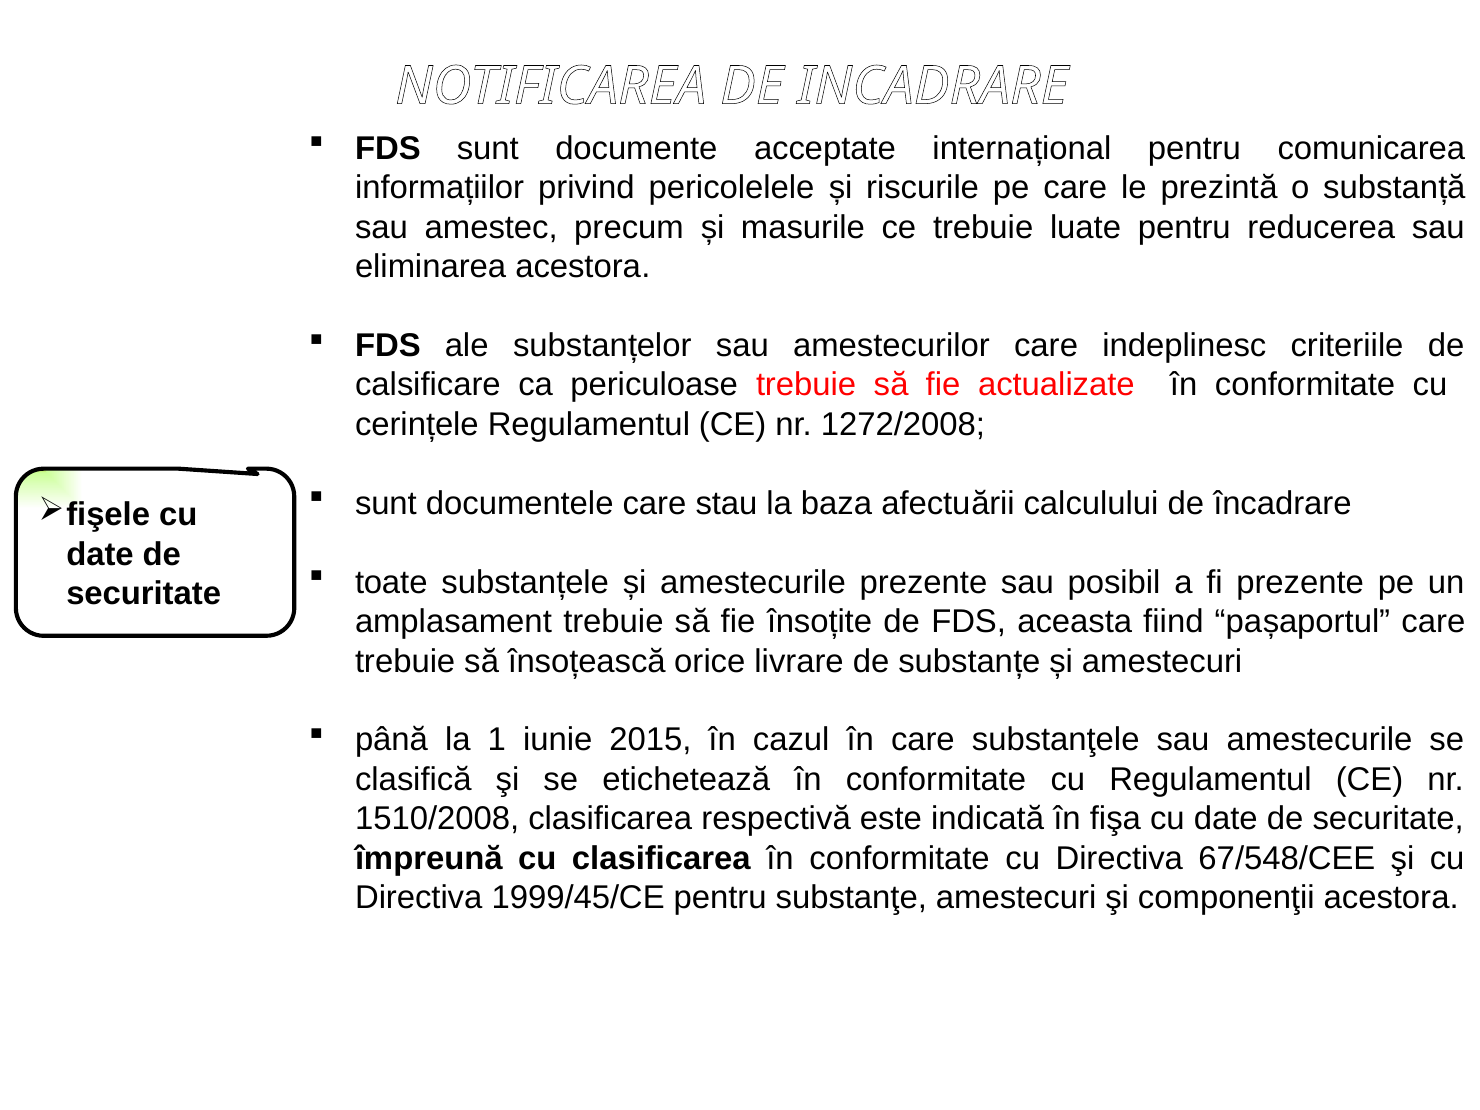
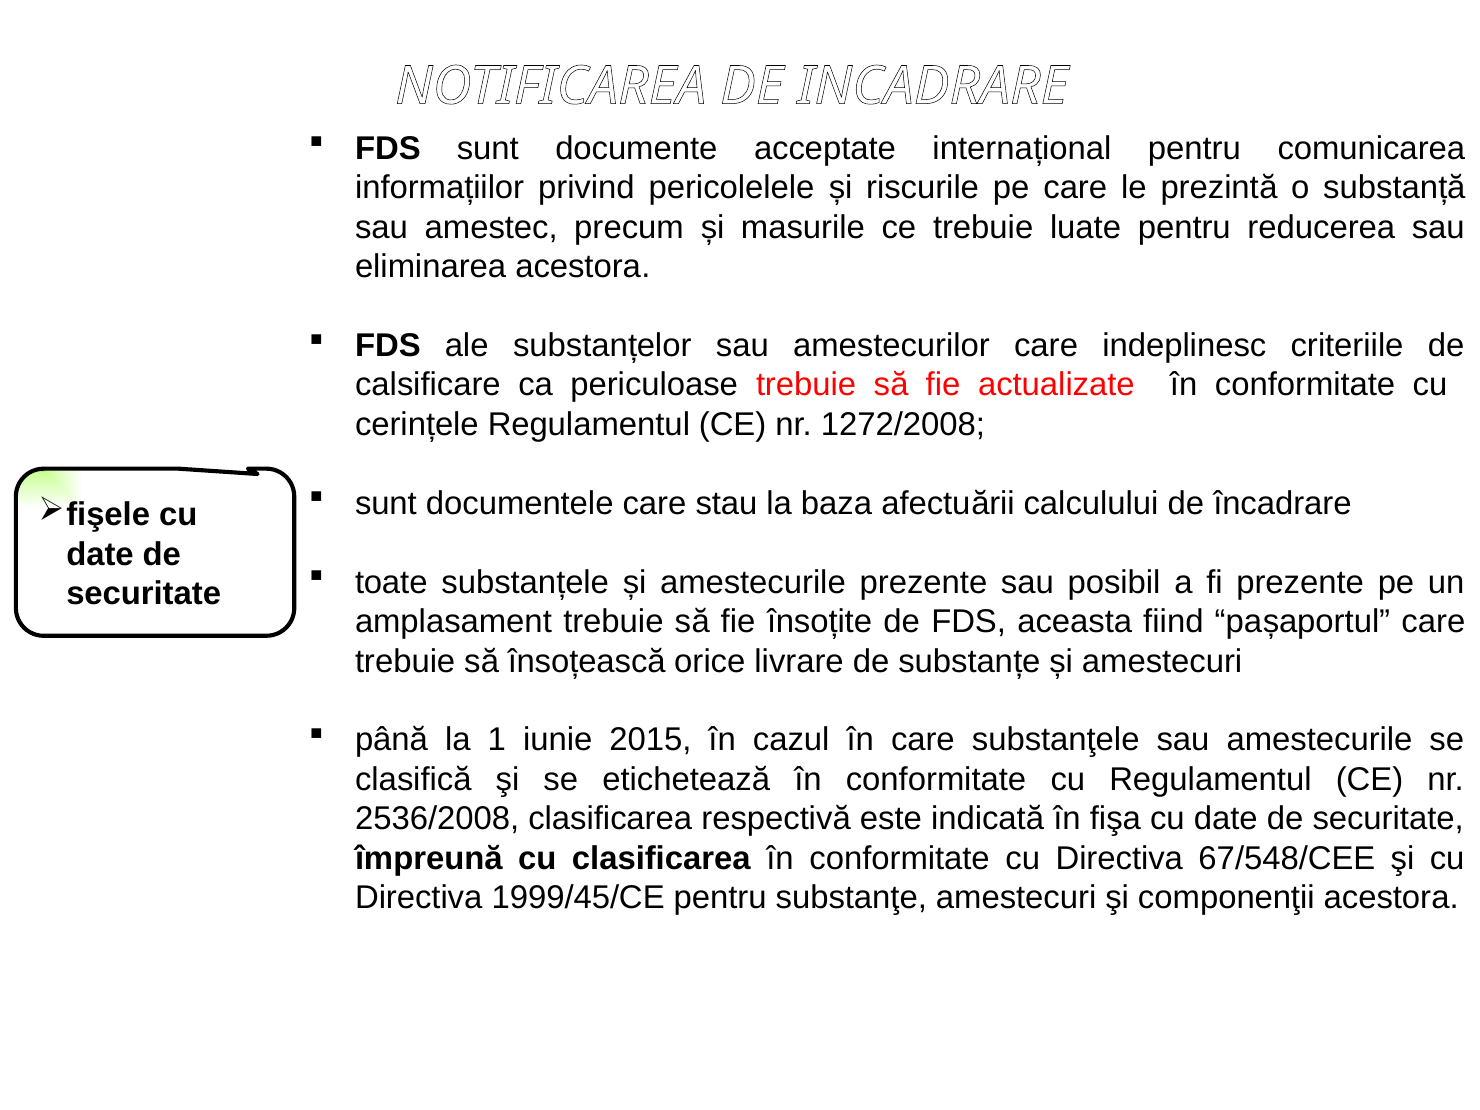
1510/2008: 1510/2008 -> 2536/2008
